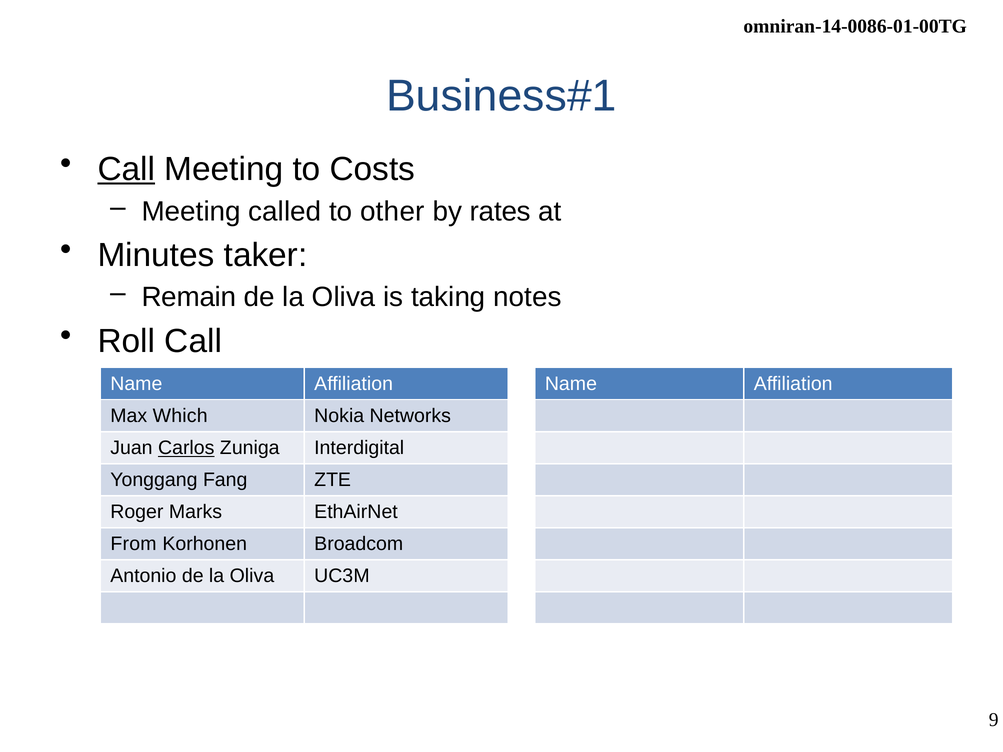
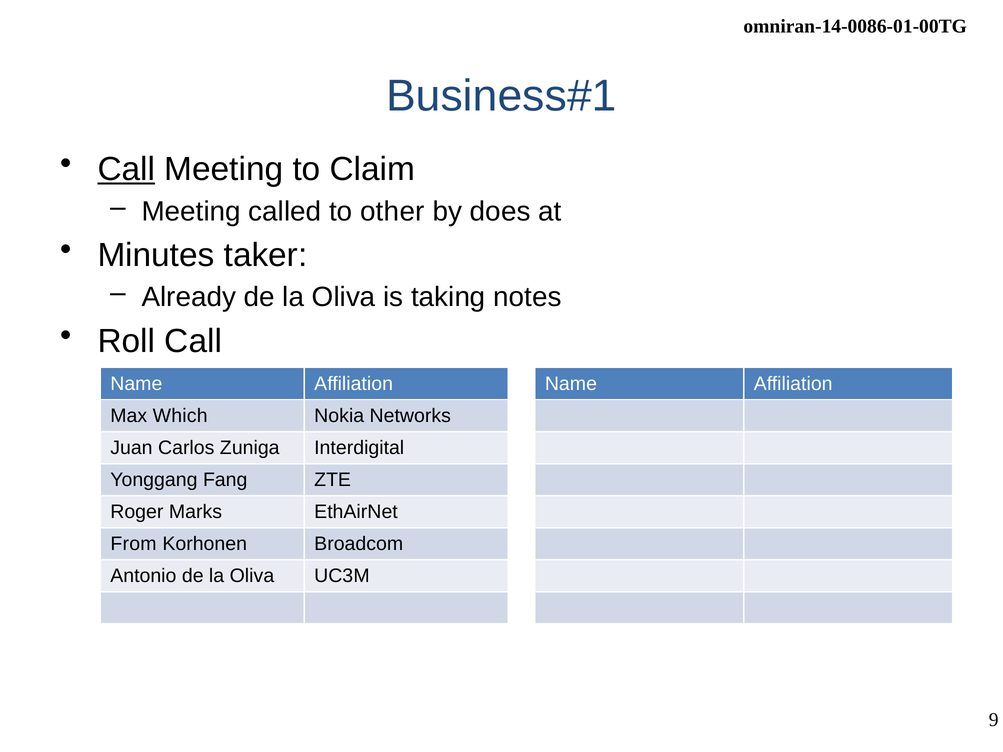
Costs: Costs -> Claim
rates: rates -> does
Remain: Remain -> Already
Carlos underline: present -> none
